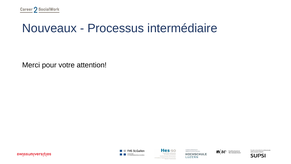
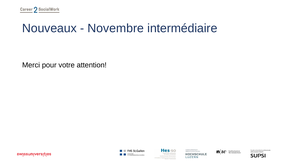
Processus: Processus -> Novembre
